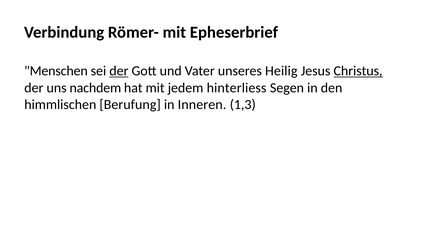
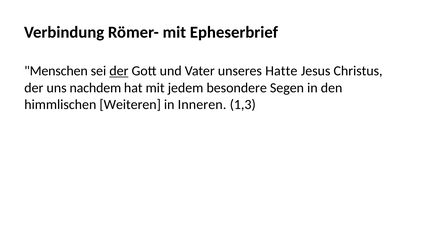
Heilig: Heilig -> Hatte
Christus underline: present -> none
hinterliess: hinterliess -> besondere
Berufung: Berufung -> Weiteren
